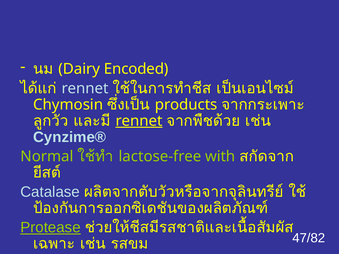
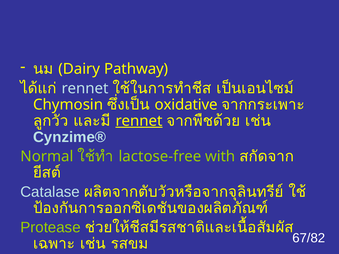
Encoded: Encoded -> Pathway
products: products -> oxidative
Protease underline: present -> none
47/82: 47/82 -> 67/82
